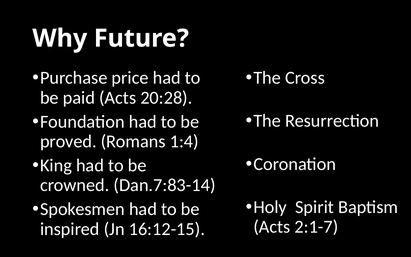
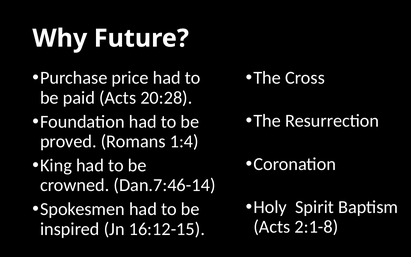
Dan.7:83-14: Dan.7:83-14 -> Dan.7:46-14
2:1-7: 2:1-7 -> 2:1-8
